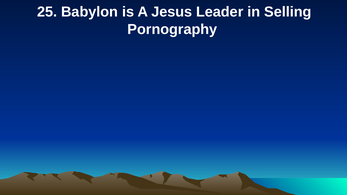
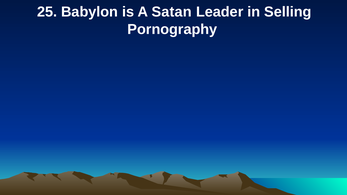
Jesus: Jesus -> Satan
